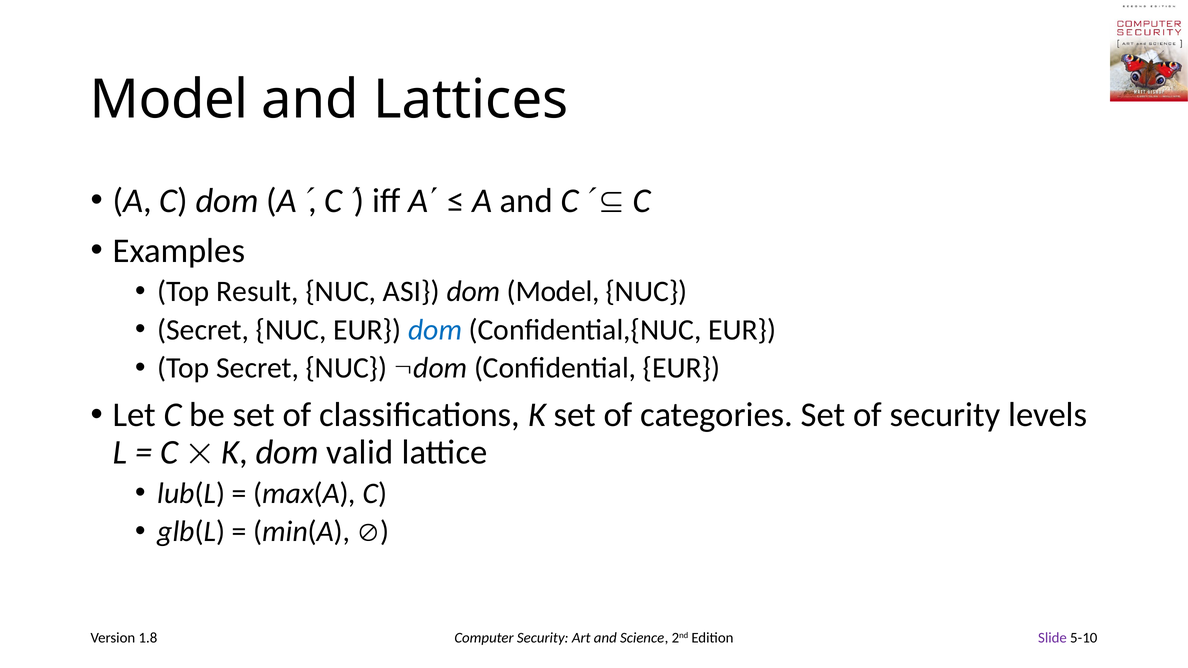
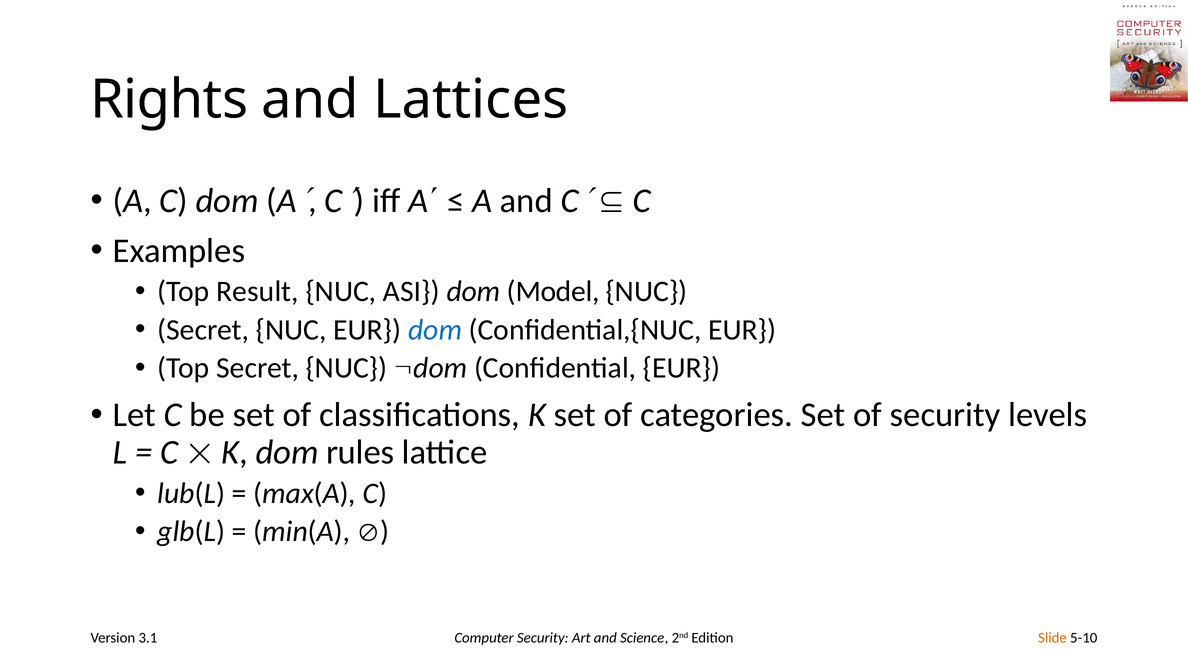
Model at (169, 100): Model -> Rights
valid: valid -> rules
1.8: 1.8 -> 3.1
Slide colour: purple -> orange
